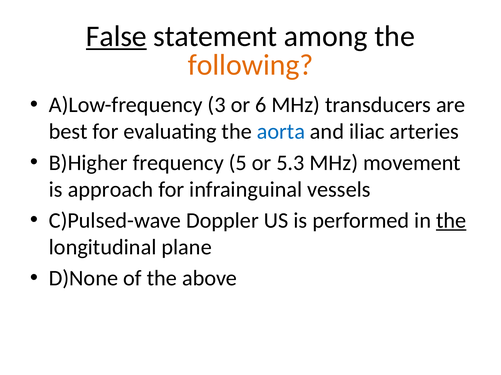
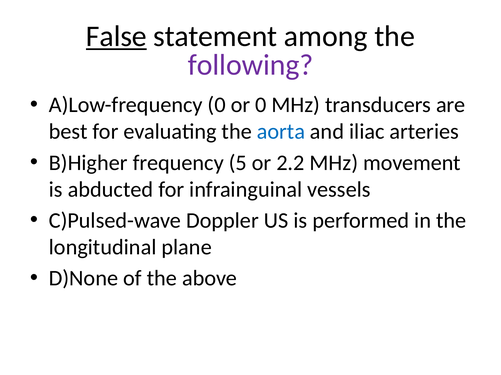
following colour: orange -> purple
A)Low-frequency 3: 3 -> 0
or 6: 6 -> 0
5.3: 5.3 -> 2.2
approach: approach -> abducted
the at (451, 221) underline: present -> none
